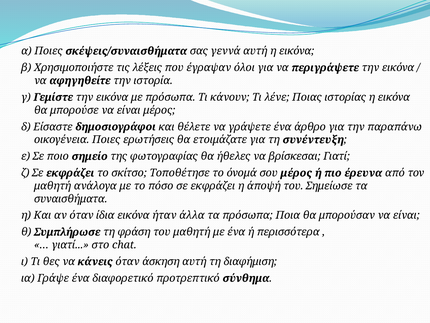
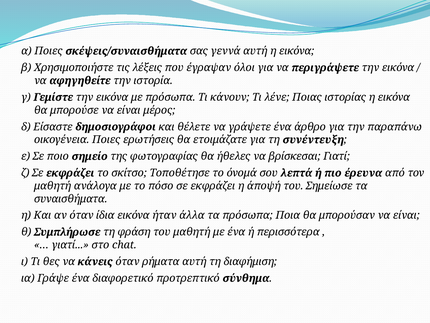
σου μέρος: μέρος -> λεπτά
άσκηση: άσκηση -> ρήματα
